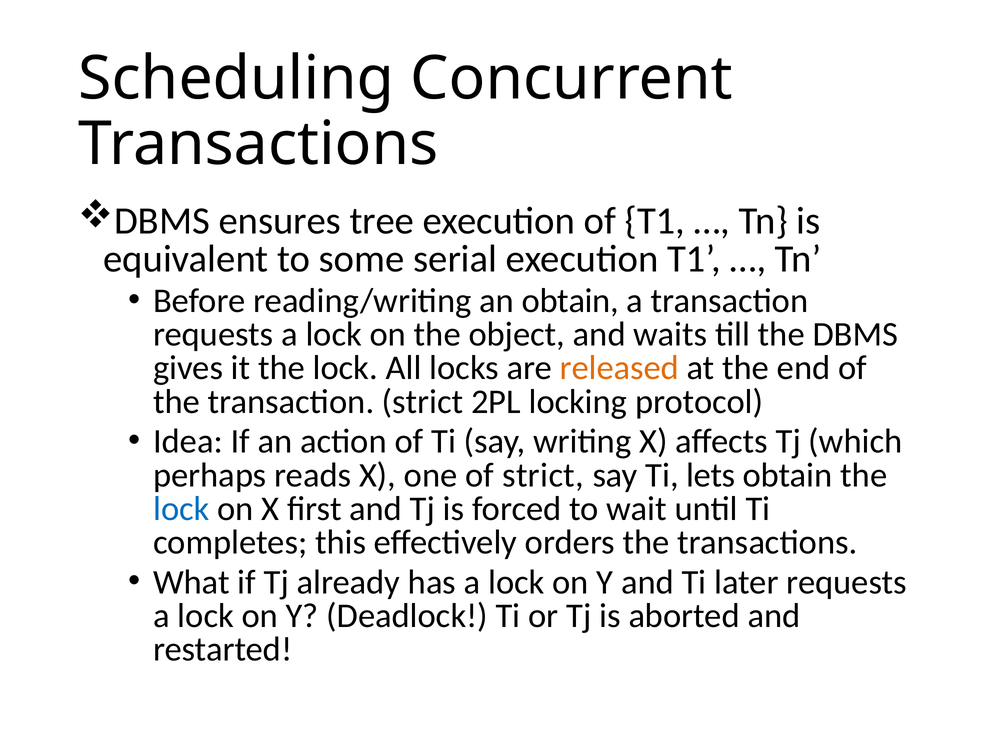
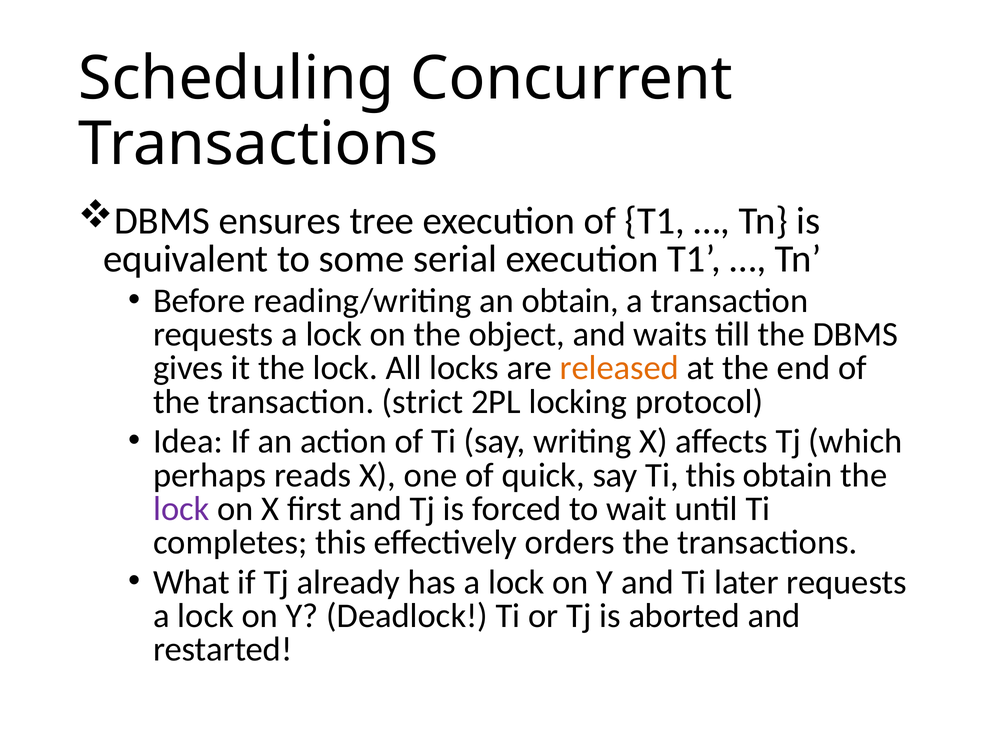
of strict: strict -> quick
Ti lets: lets -> this
lock at (181, 509) colour: blue -> purple
